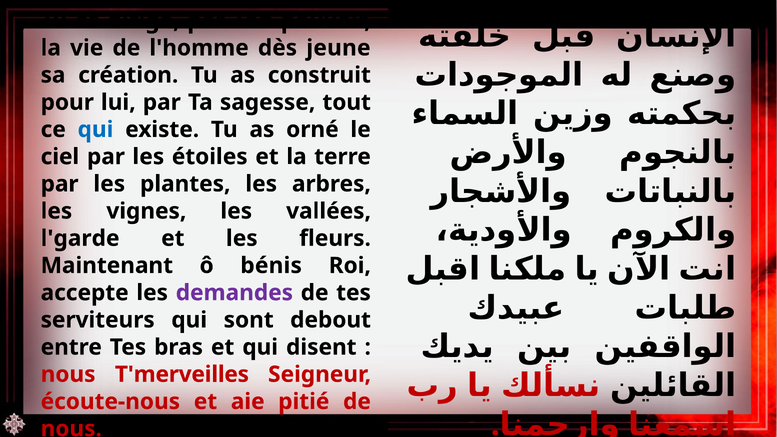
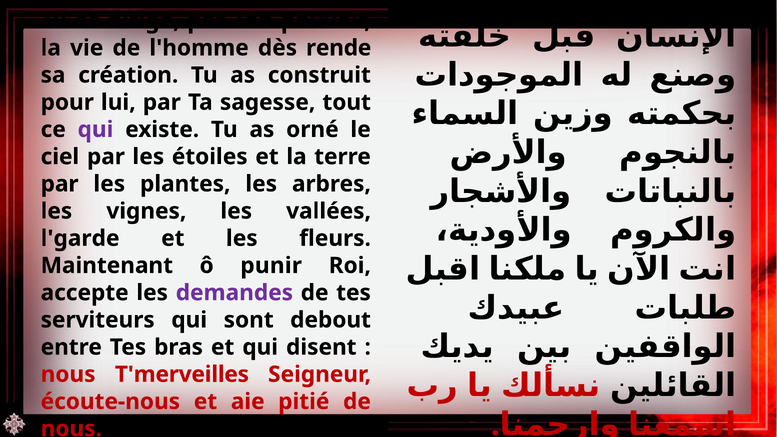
jeune: jeune -> rende
qui at (95, 130) colour: blue -> purple
bénis: bénis -> punir
